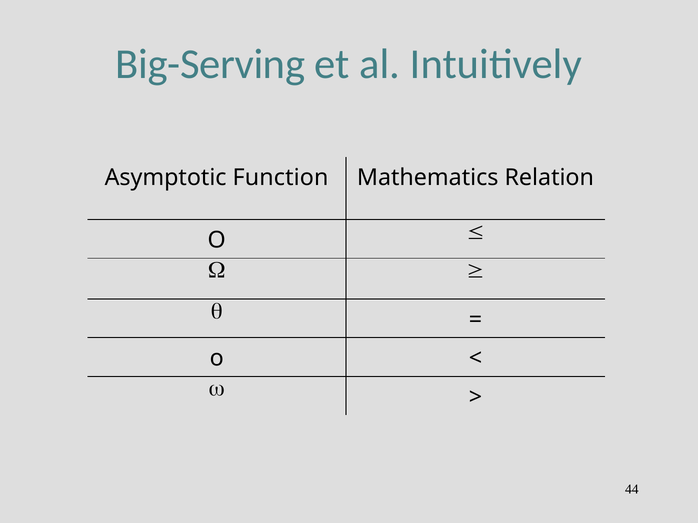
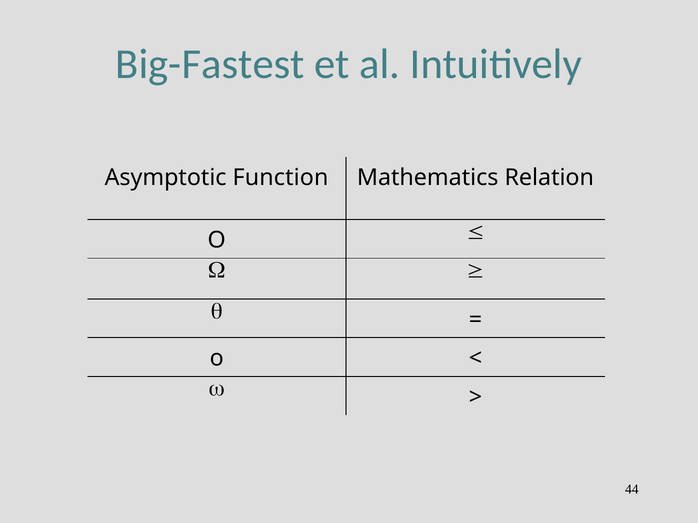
Big-Serving: Big-Serving -> Big-Fastest
